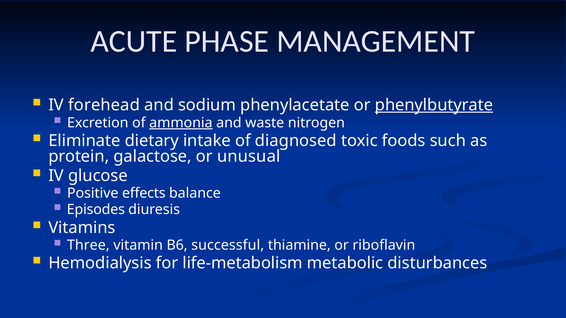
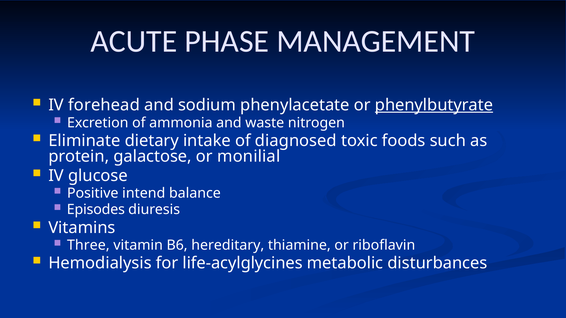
ammonia underline: present -> none
unusual: unusual -> monilial
effects: effects -> intend
successful: successful -> hereditary
life-metabolism: life-metabolism -> life-acylglycines
